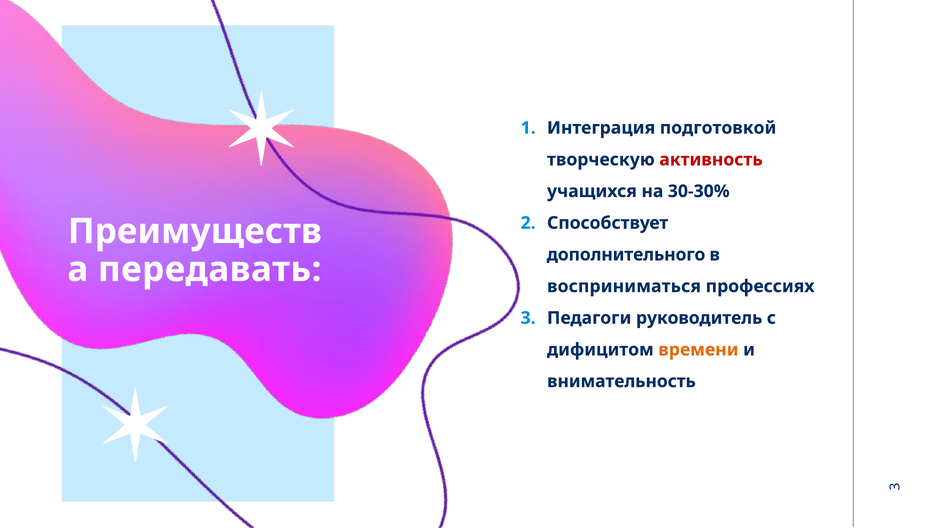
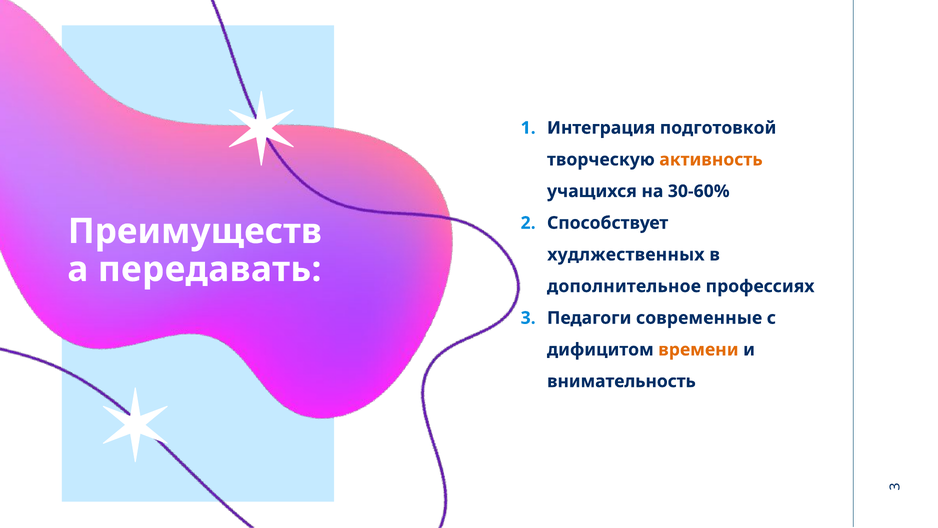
активность colour: red -> orange
30-30%: 30-30% -> 30-60%
дополнительного: дополнительного -> худлжественных
восприниматься: восприниматься -> дополнительное
руководитель: руководитель -> современные
